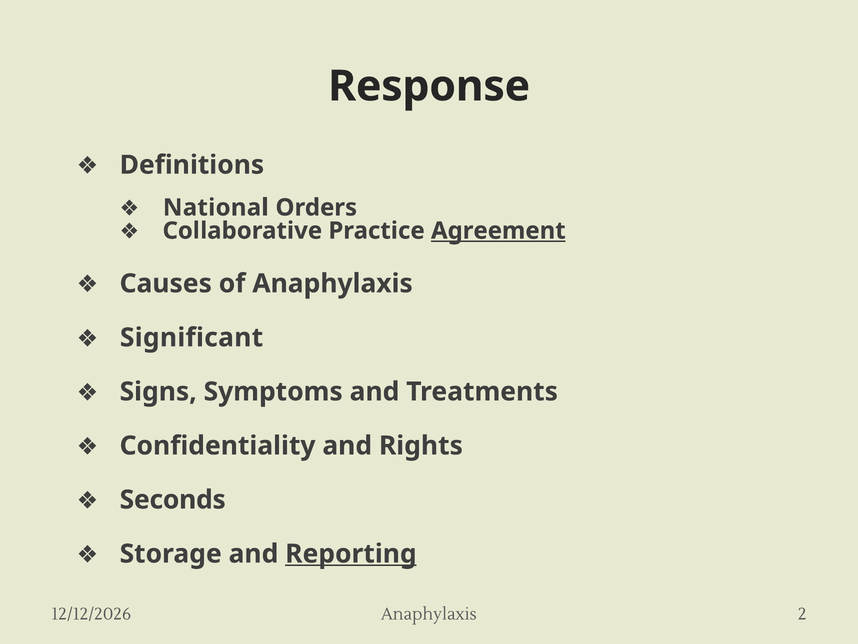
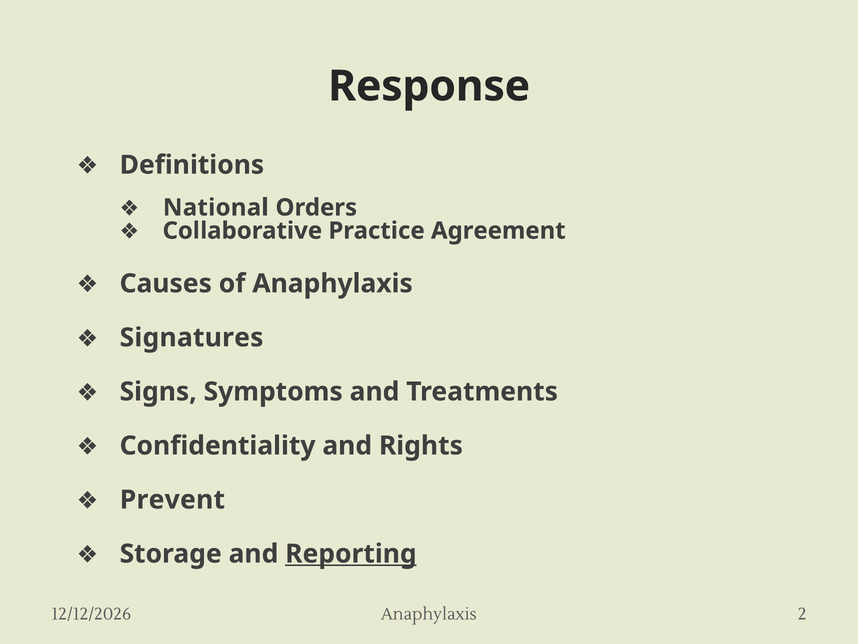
Agreement underline: present -> none
Significant: Significant -> Signatures
Seconds: Seconds -> Prevent
